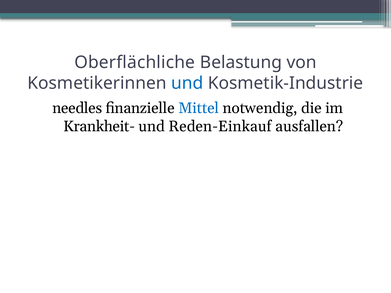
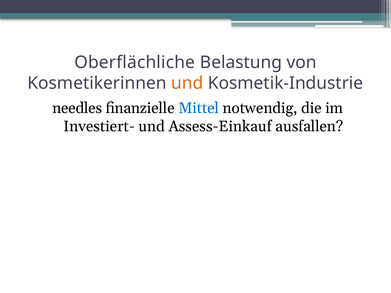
und at (187, 83) colour: blue -> orange
Krankheit-: Krankheit- -> Investiert-
Reden-Einkauf: Reden-Einkauf -> Assess-Einkauf
